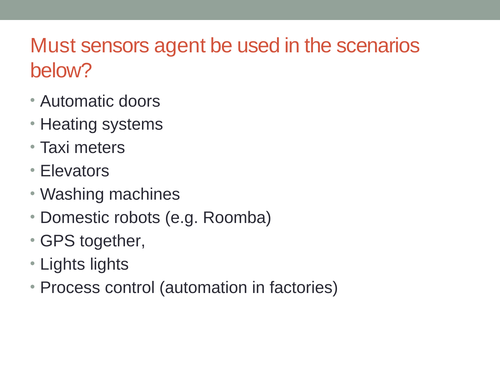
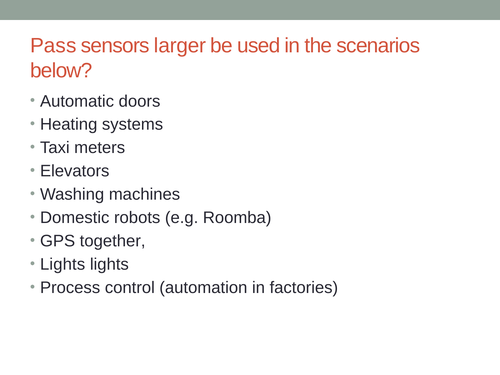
Must: Must -> Pass
agent: agent -> larger
